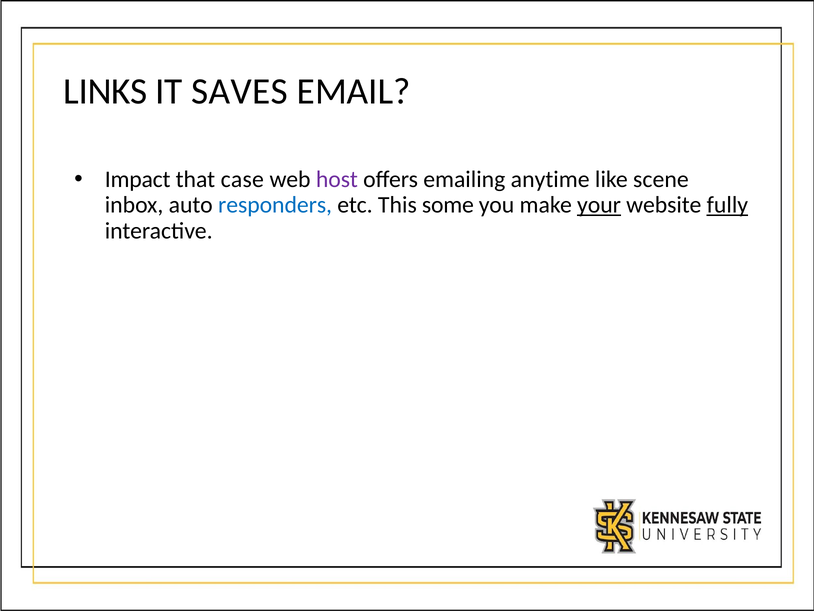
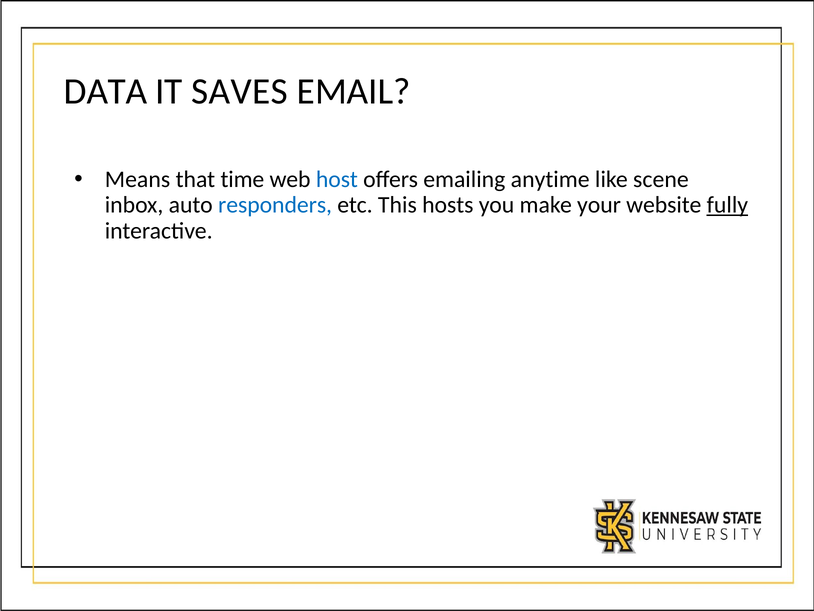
LINKS: LINKS -> DATA
Impact: Impact -> Means
case: case -> time
host colour: purple -> blue
some: some -> hosts
your underline: present -> none
